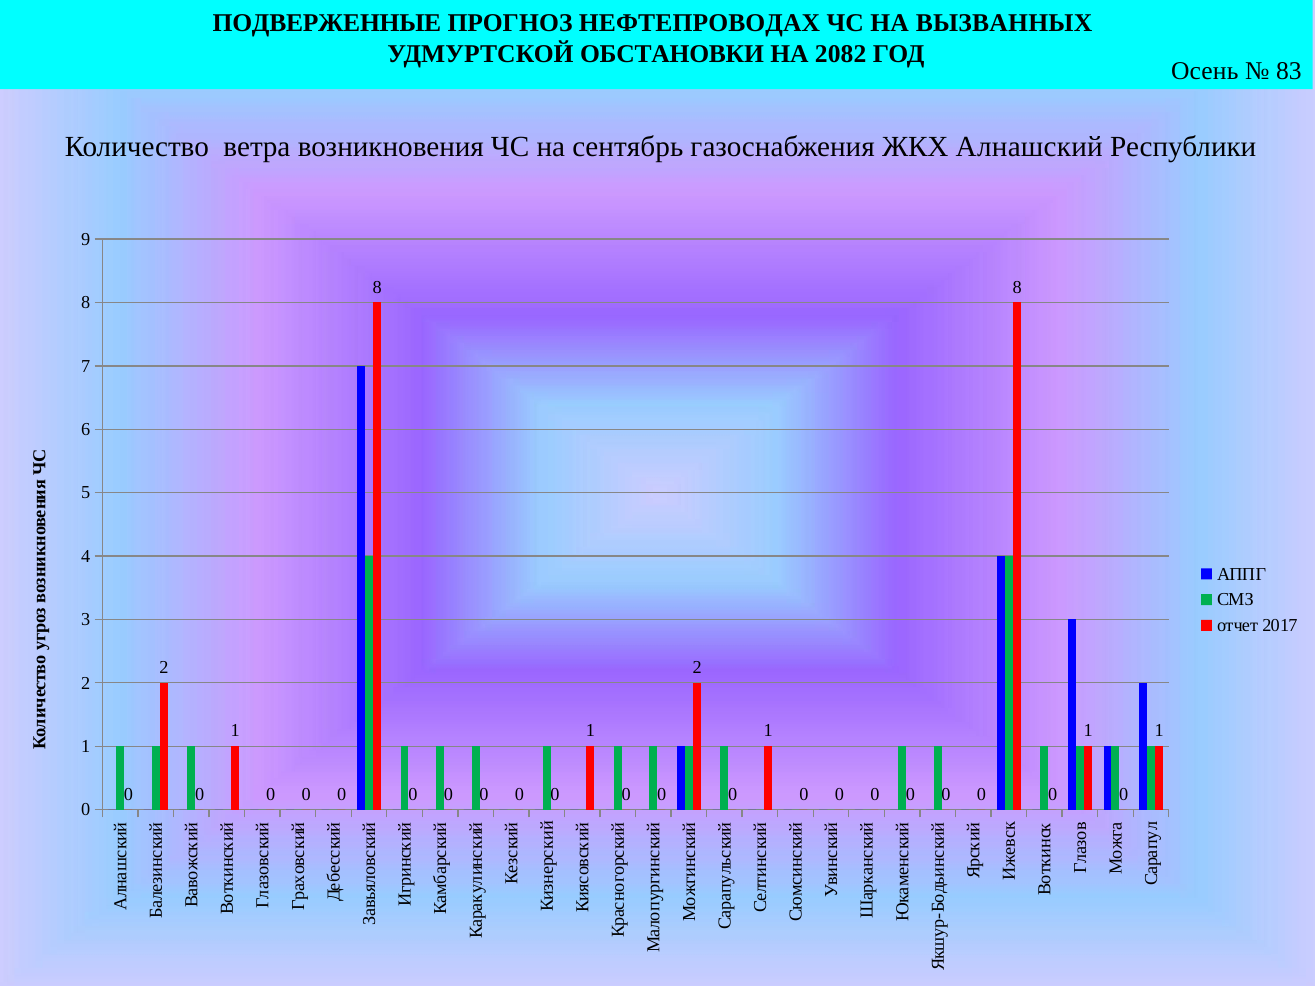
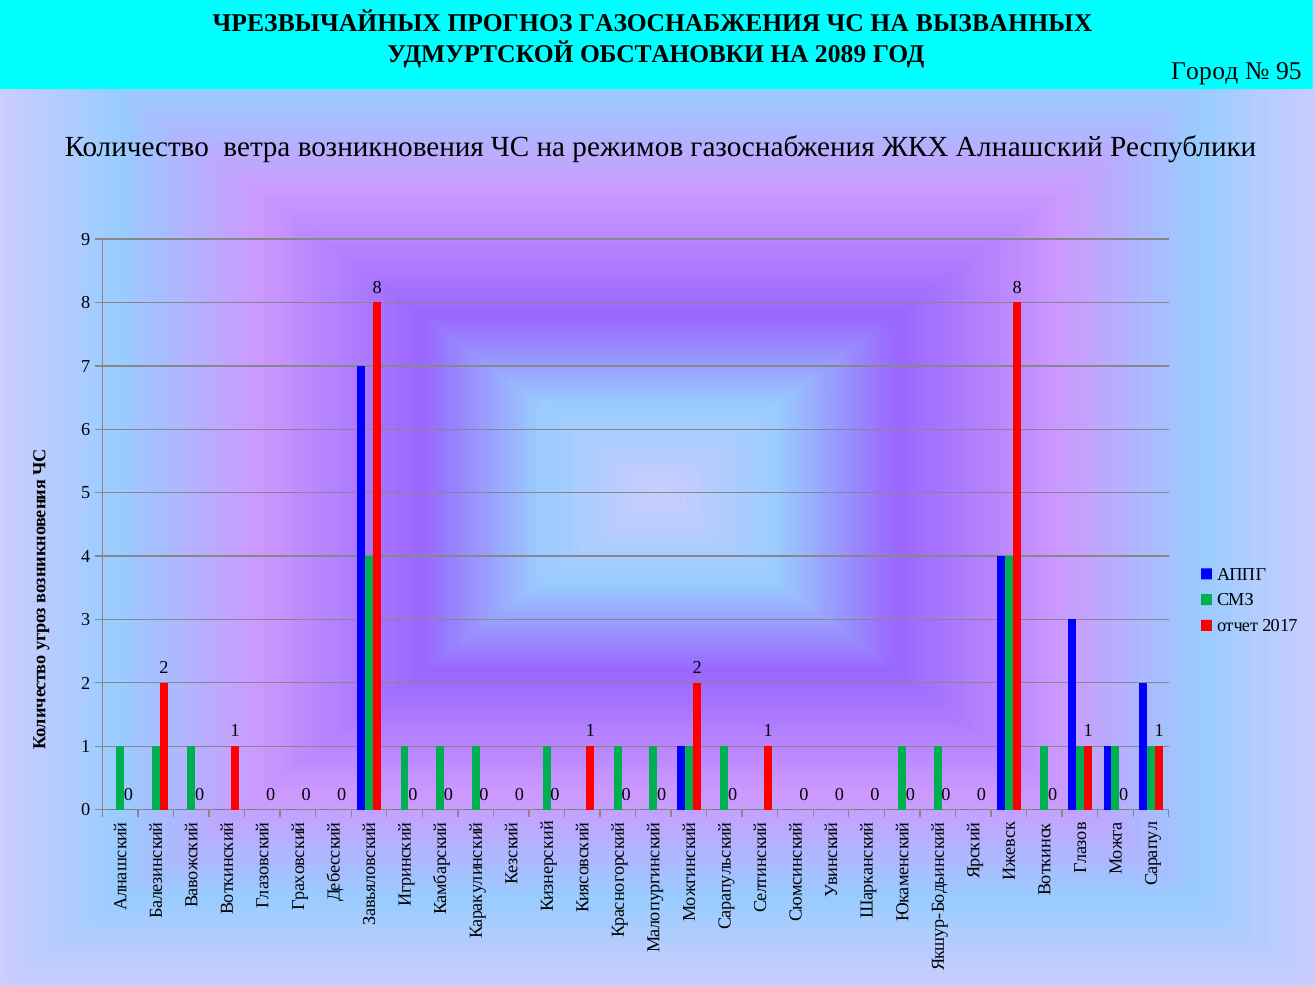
ПОДВЕРЖЕННЫЕ: ПОДВЕРЖЕННЫЕ -> ЧРЕЗВЫЧАЙНЫХ
ПРОГНОЗ НЕФТЕПРОВОДАХ: НЕФТЕПРОВОДАХ -> ГАЗОСНАБЖЕНИЯ
2082: 2082 -> 2089
Осень: Осень -> Город
83: 83 -> 95
сентябрь: сентябрь -> режимов
